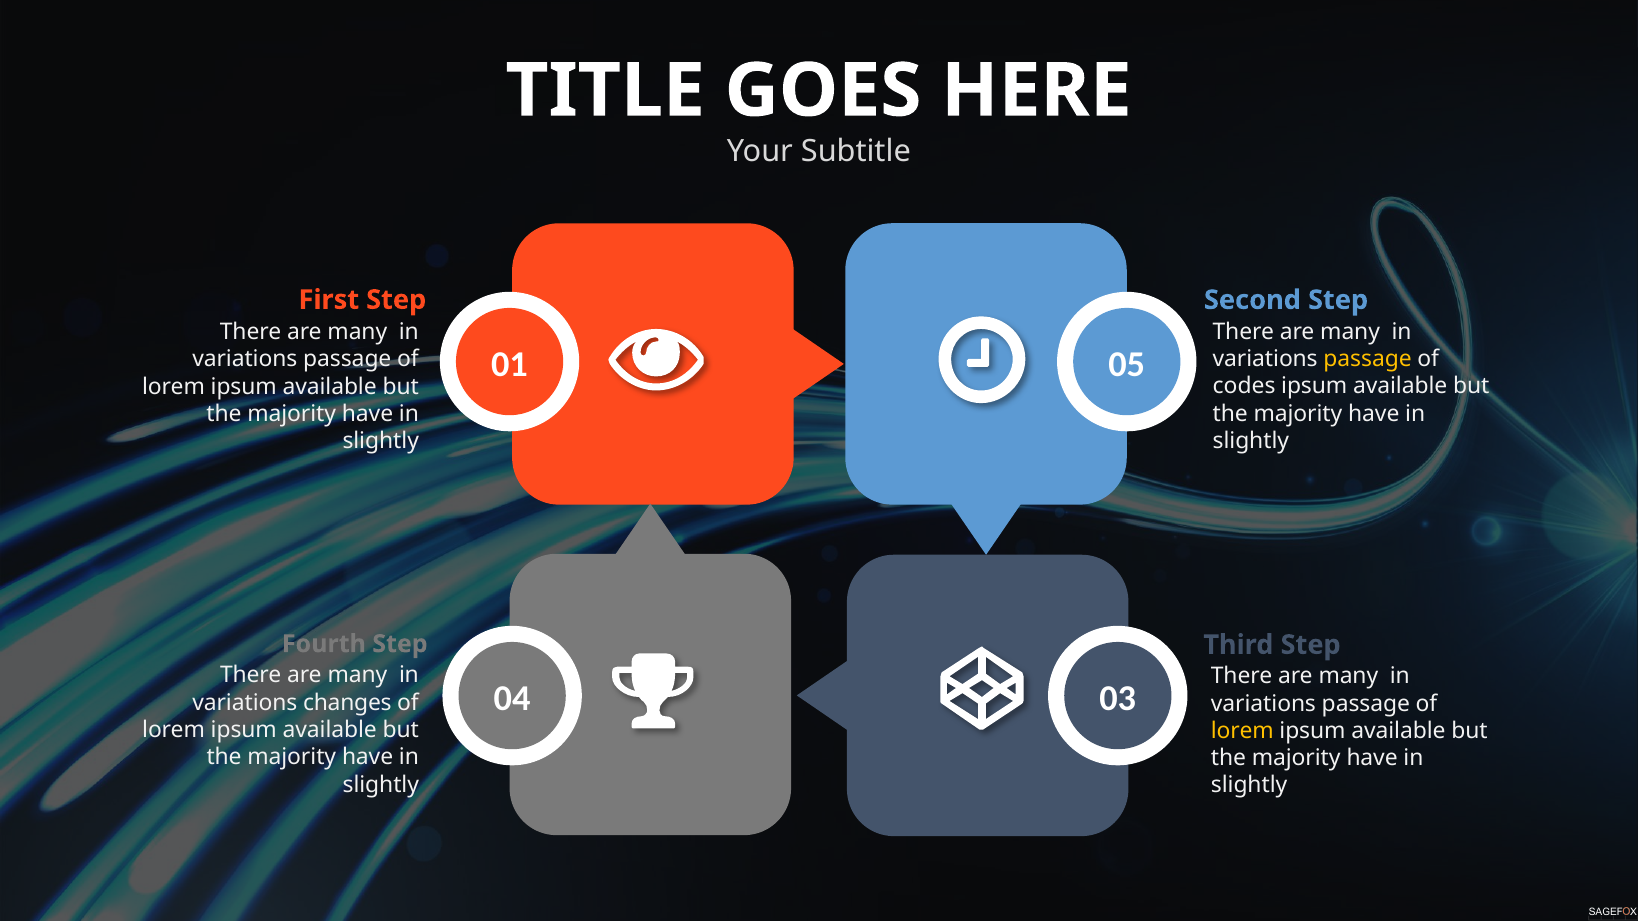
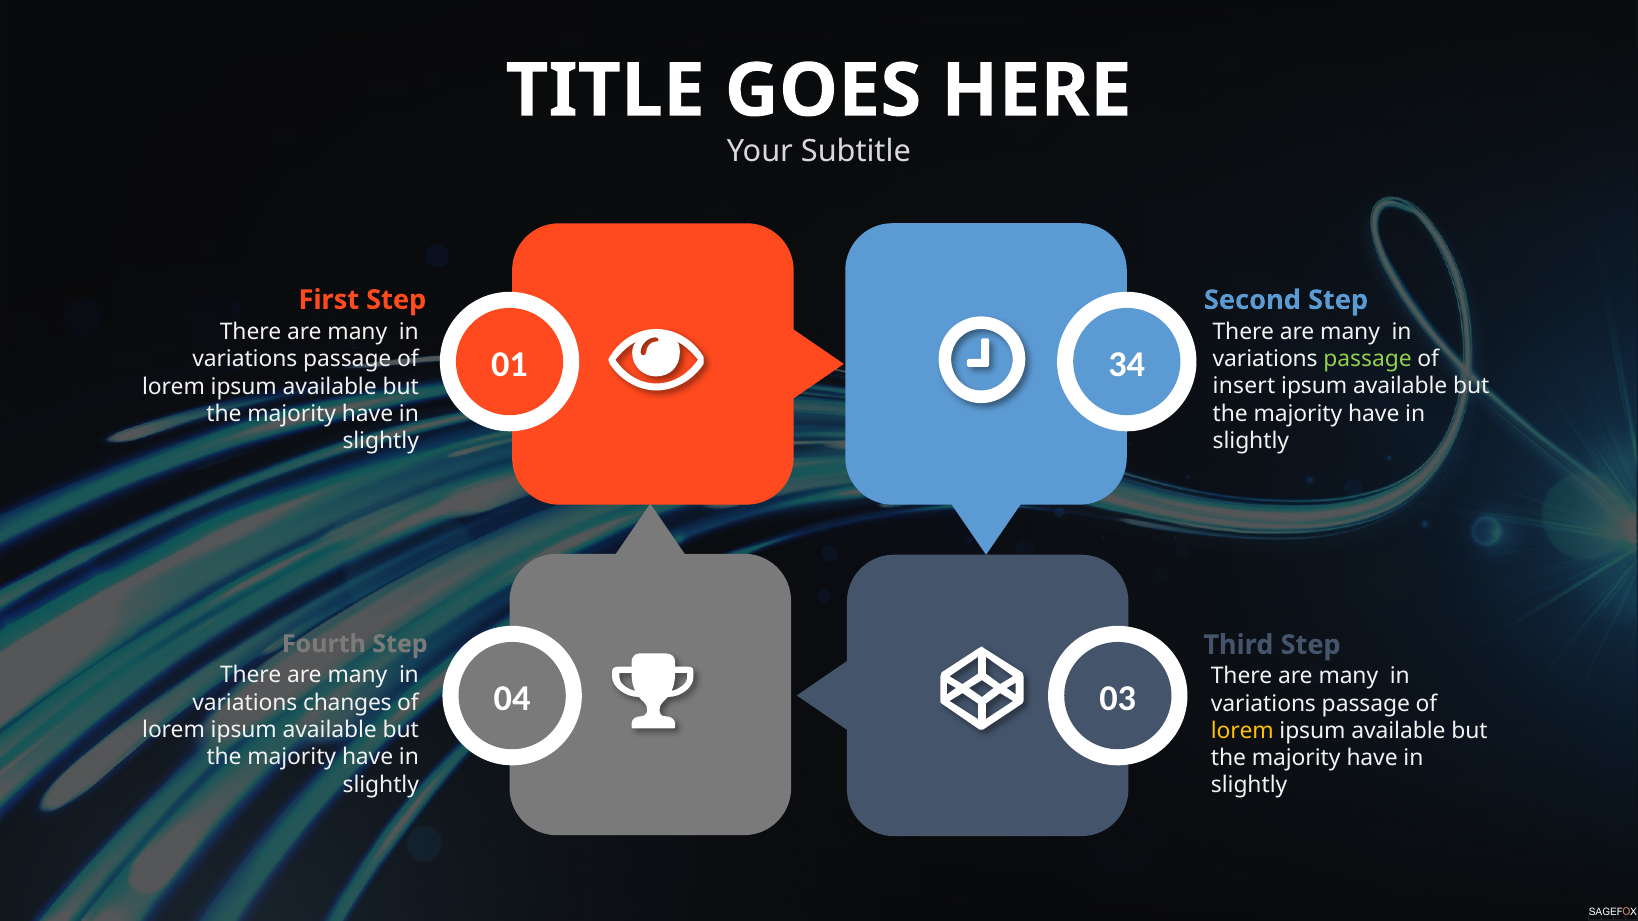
05: 05 -> 34
passage at (1368, 359) colour: yellow -> light green
codes: codes -> insert
